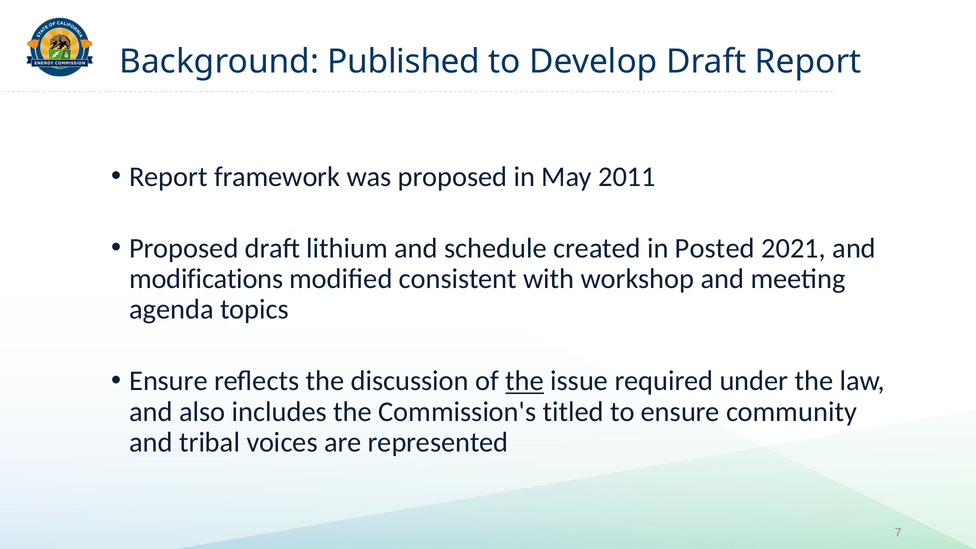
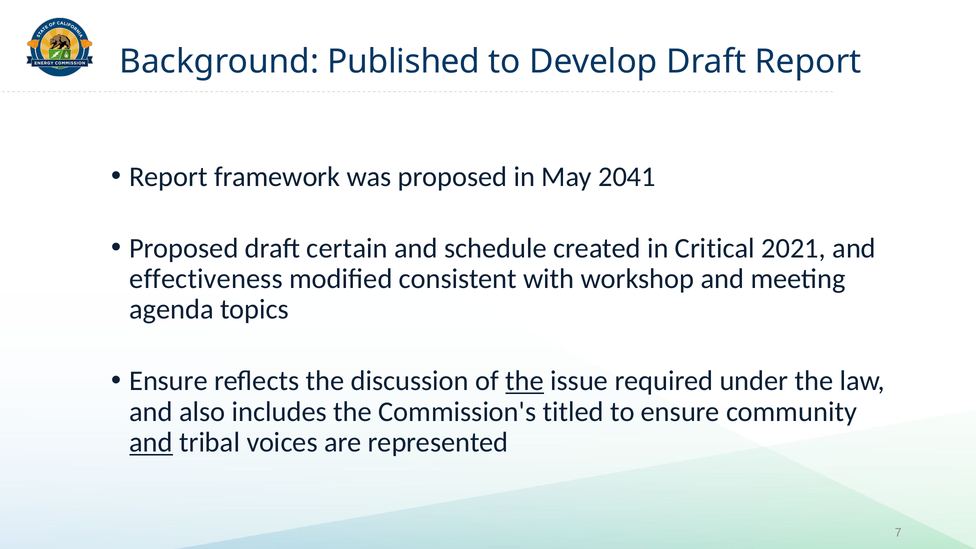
2011: 2011 -> 2041
lithium: lithium -> certain
Posted: Posted -> Critical
modifications: modifications -> effectiveness
and at (151, 442) underline: none -> present
